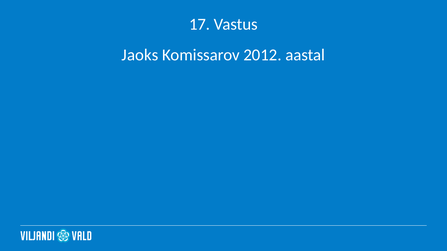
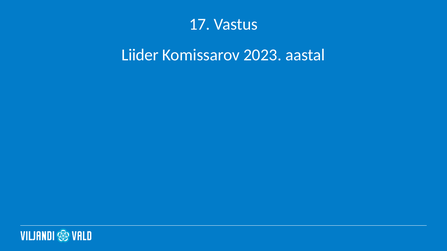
Jaoks: Jaoks -> Liider
2012: 2012 -> 2023
